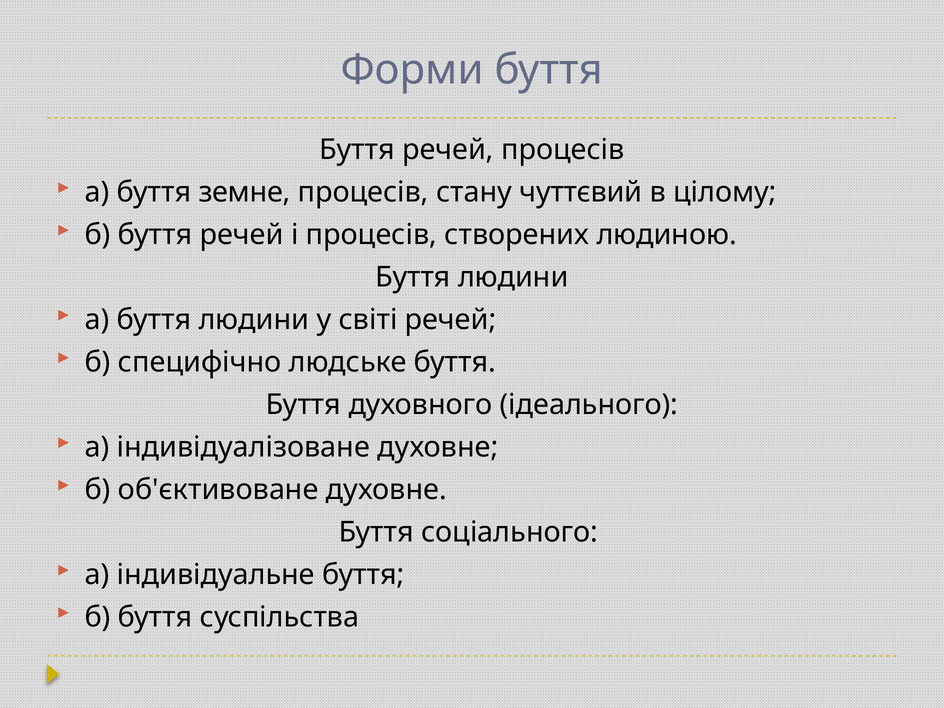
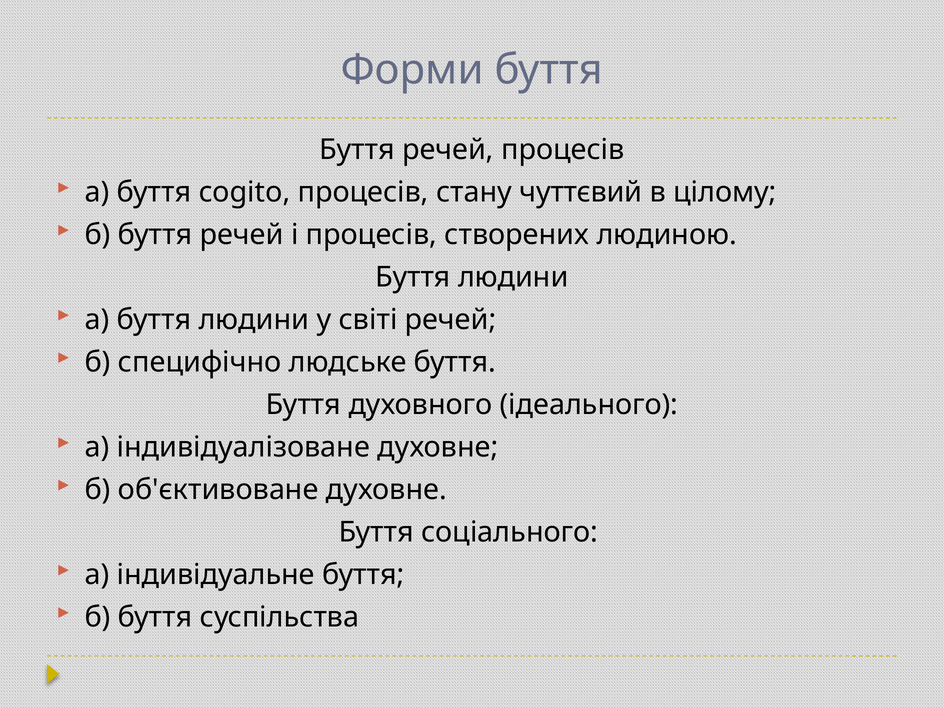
земне: земне -> cogito
